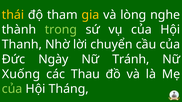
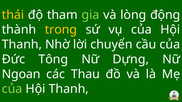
gia colour: yellow -> light green
nghe: nghe -> động
trong colour: light green -> yellow
Ngày: Ngày -> Tông
Tránh: Tránh -> Dựng
Xuống: Xuống -> Ngoan
Tháng at (69, 89): Tháng -> Thanh
